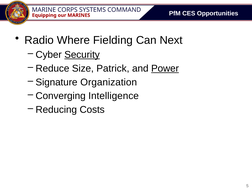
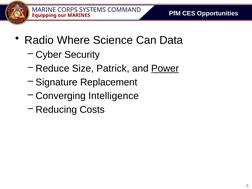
Fielding: Fielding -> Science
Next: Next -> Data
Security underline: present -> none
Organization: Organization -> Replacement
